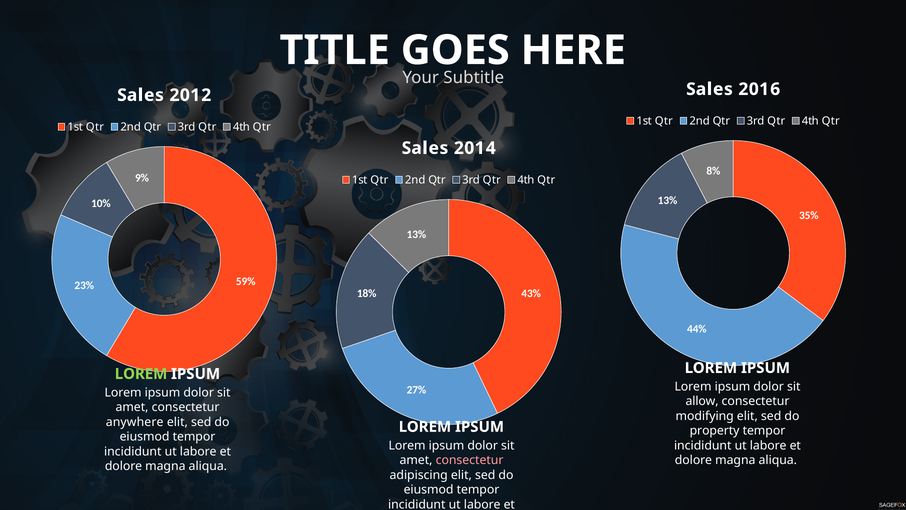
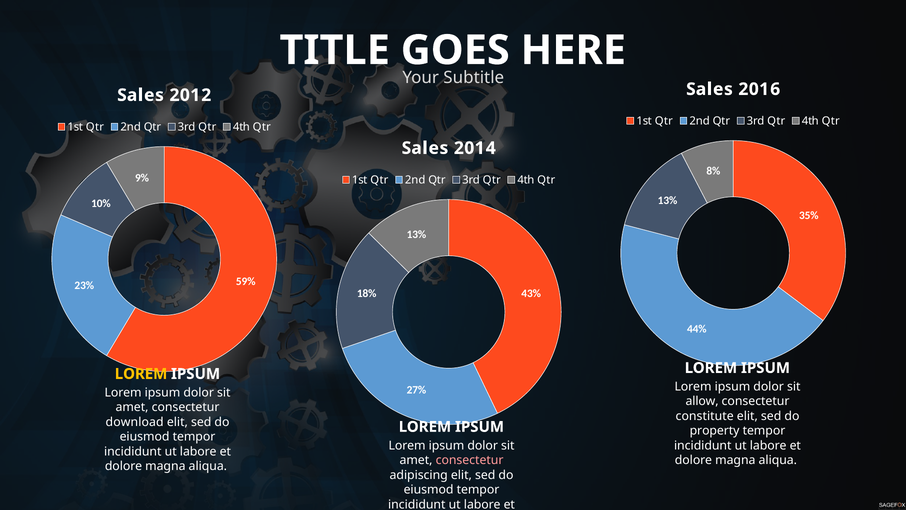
LOREM at (141, 374) colour: light green -> yellow
modifying: modifying -> constitute
anywhere: anywhere -> download
